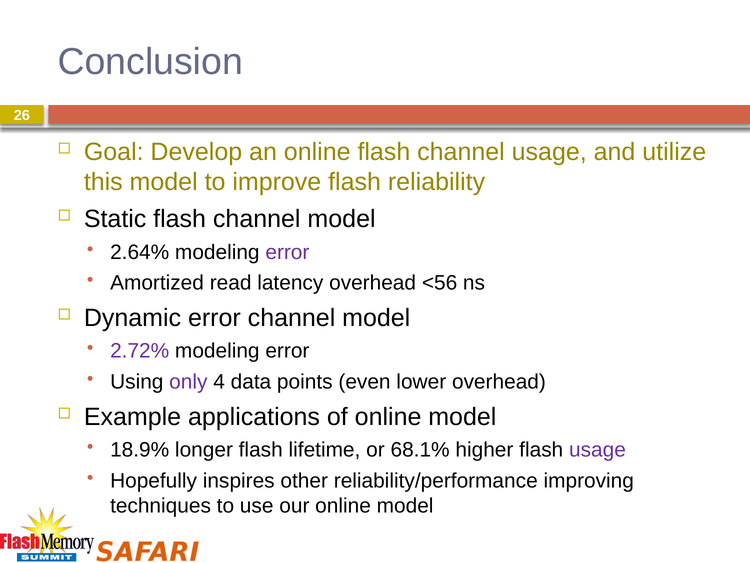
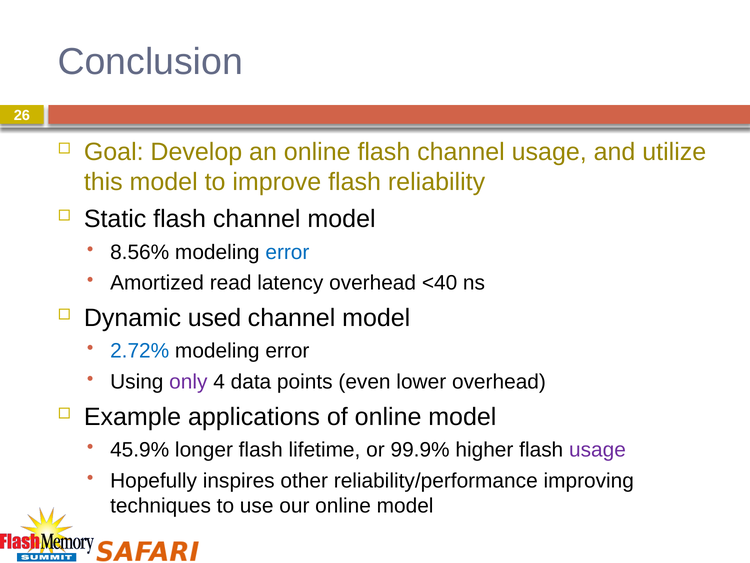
2.64%: 2.64% -> 8.56%
error at (287, 252) colour: purple -> blue
<56: <56 -> <40
Dynamic error: error -> used
2.72% colour: purple -> blue
18.9%: 18.9% -> 45.9%
68.1%: 68.1% -> 99.9%
